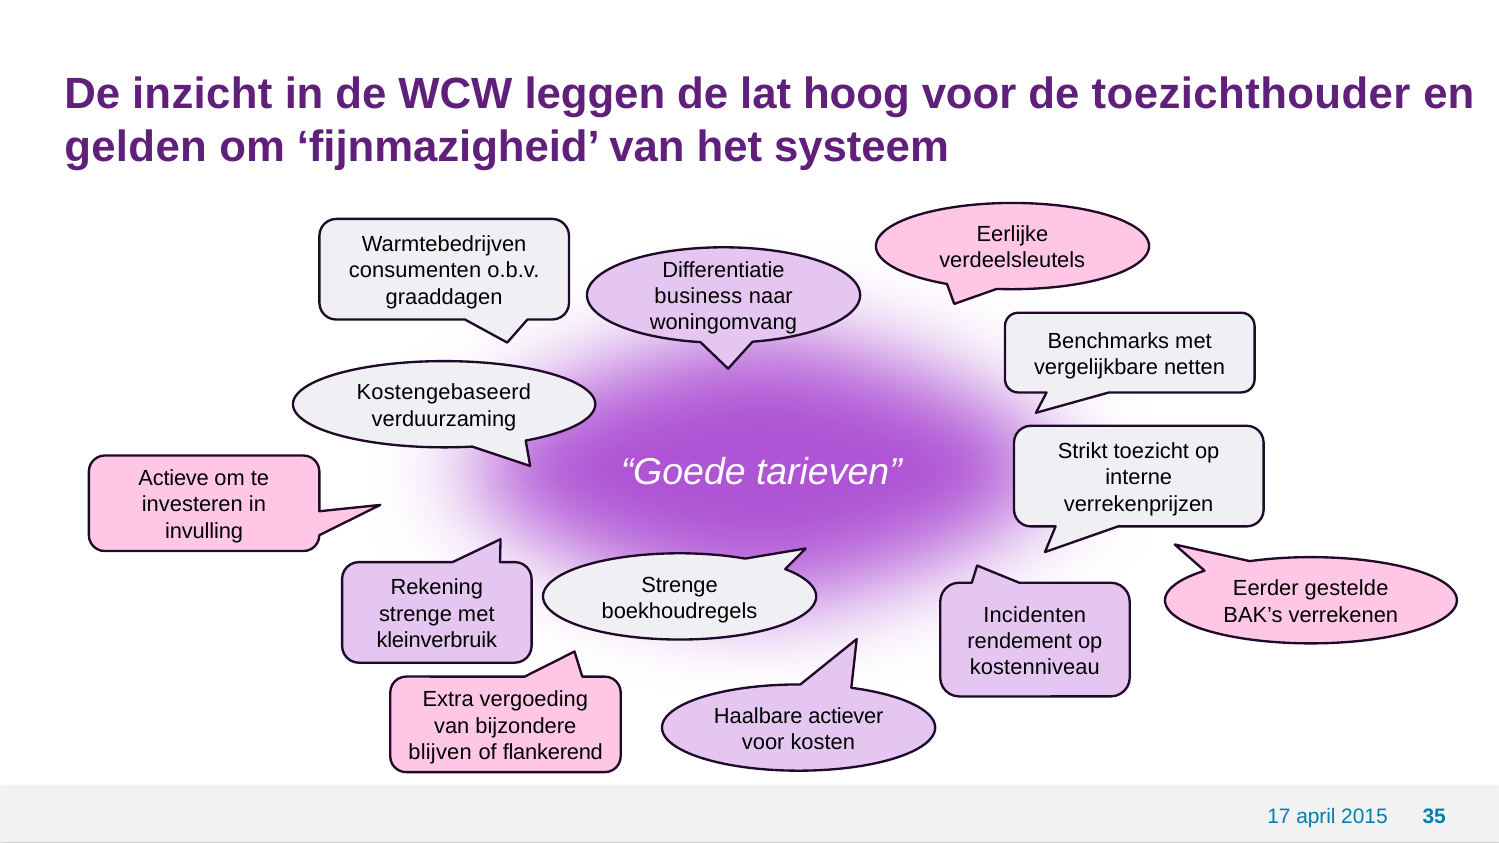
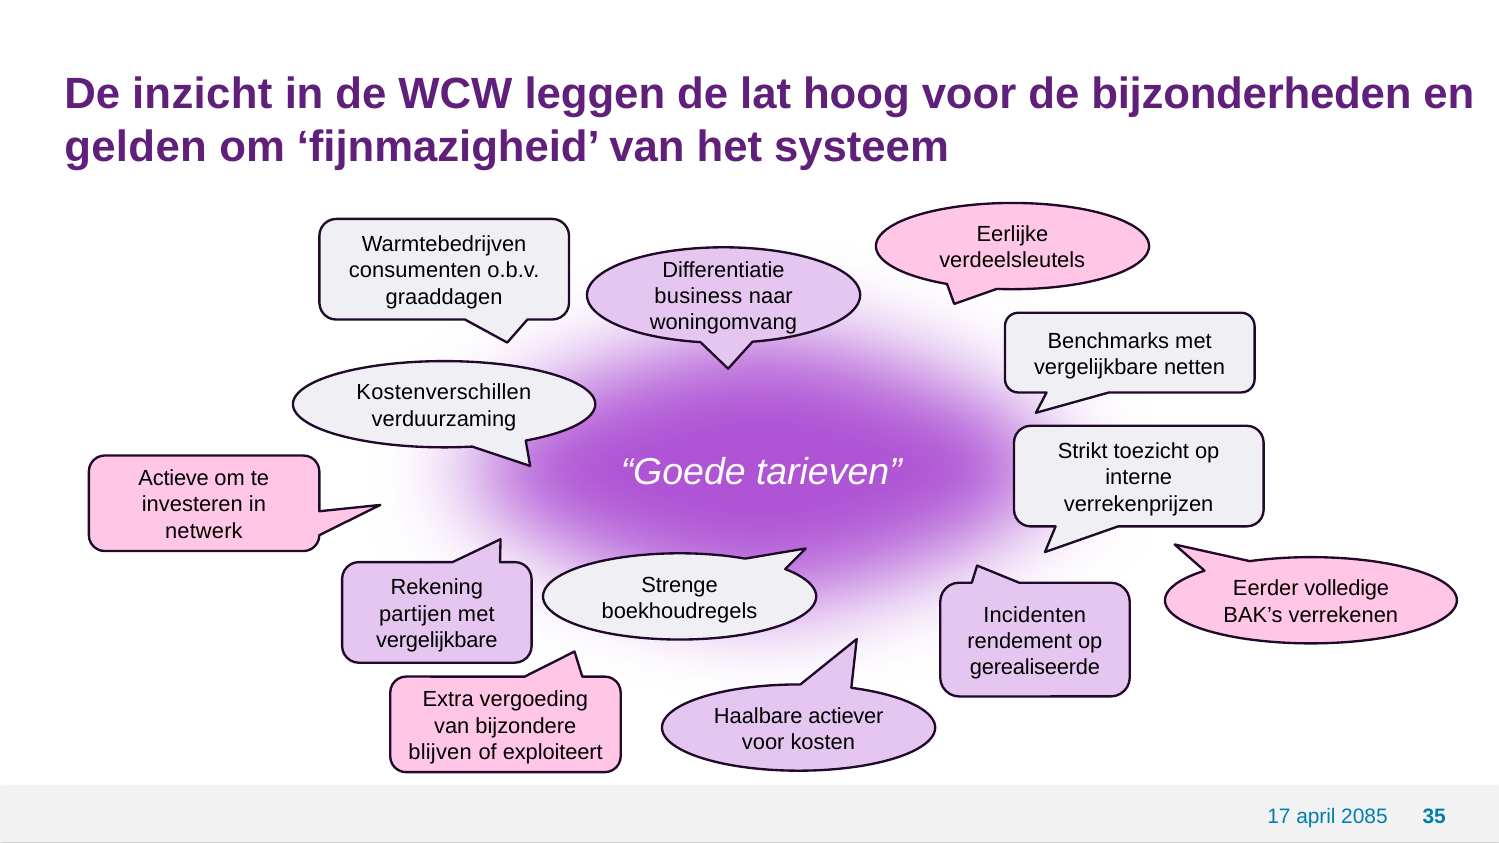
toezichthouder: toezichthouder -> bijzonderheden
Kostengebaseerd: Kostengebaseerd -> Kostenverschillen
invulling: invulling -> netwerk
gestelde: gestelde -> volledige
strenge at (415, 614): strenge -> partijen
kleinverbruik at (437, 640): kleinverbruik -> vergelijkbare
kostenniveau: kostenniveau -> gerealiseerde
flankerend: flankerend -> exploiteert
2015: 2015 -> 2085
